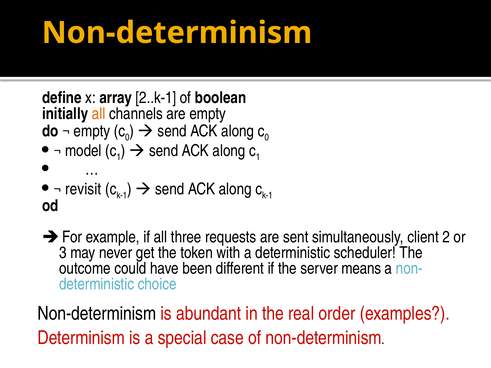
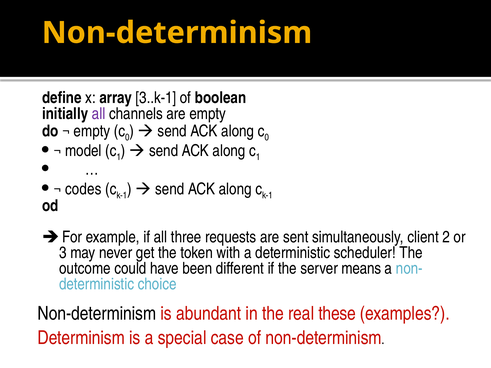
2..k-1: 2..k-1 -> 3..k-1
all at (99, 114) colour: orange -> purple
revisit: revisit -> codes
order: order -> these
